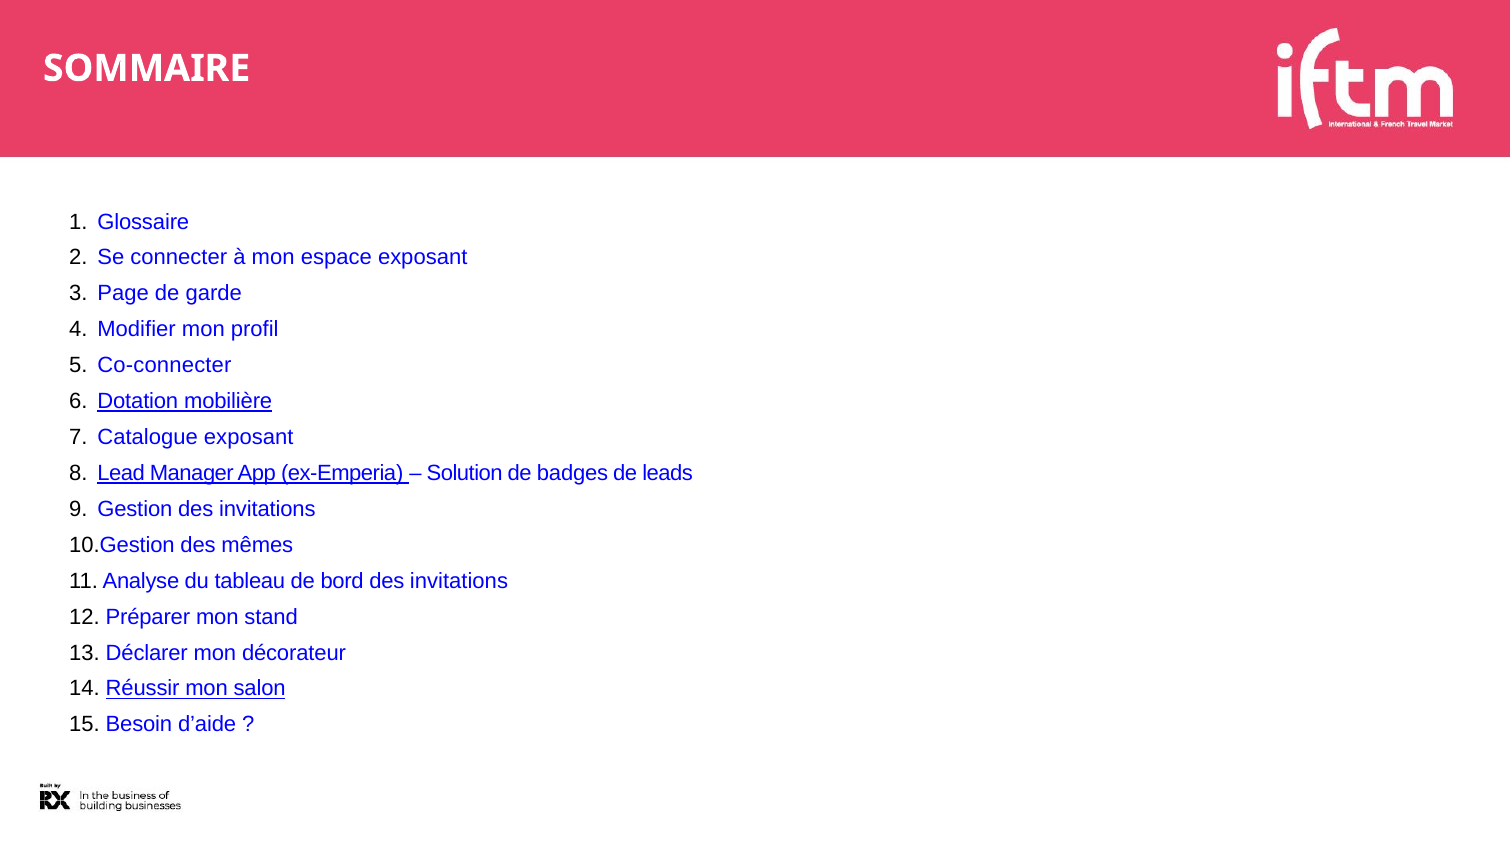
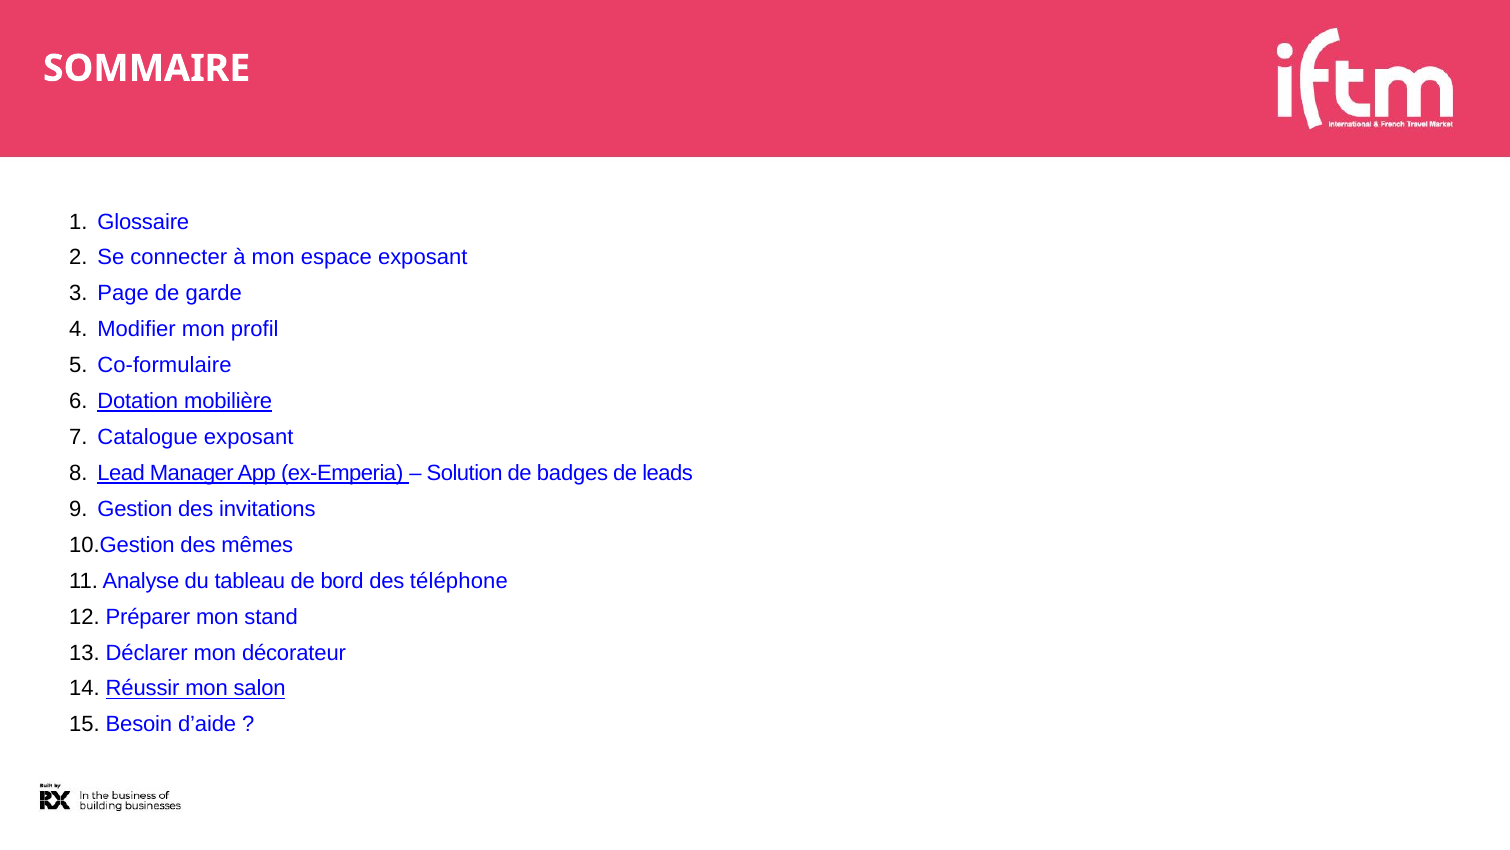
Co-connecter: Co-connecter -> Co-formulaire
bord des invitations: invitations -> téléphone
